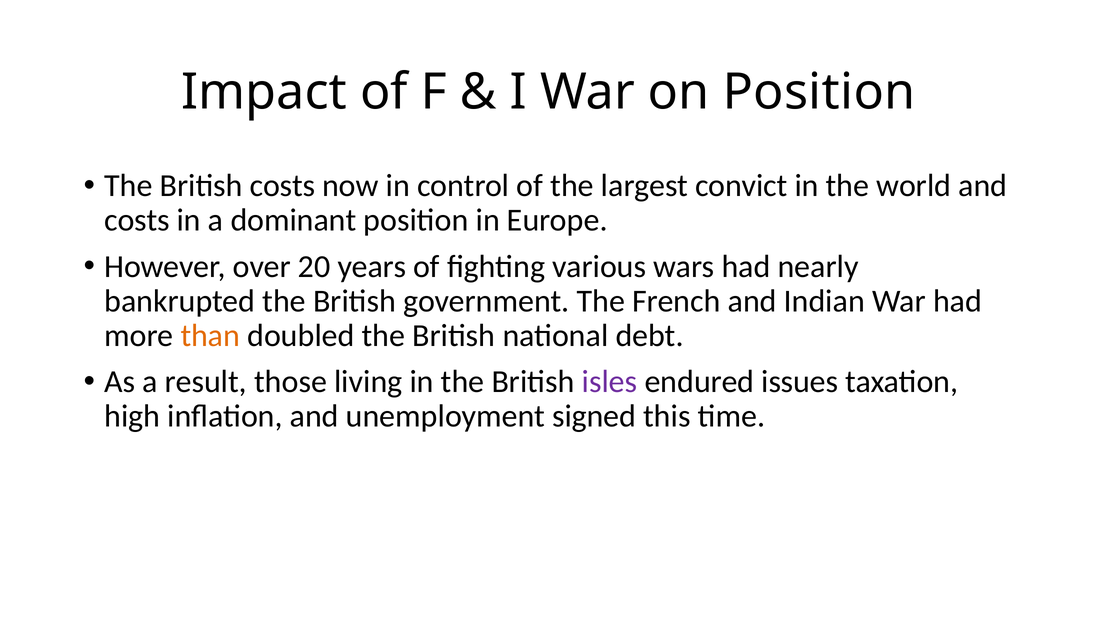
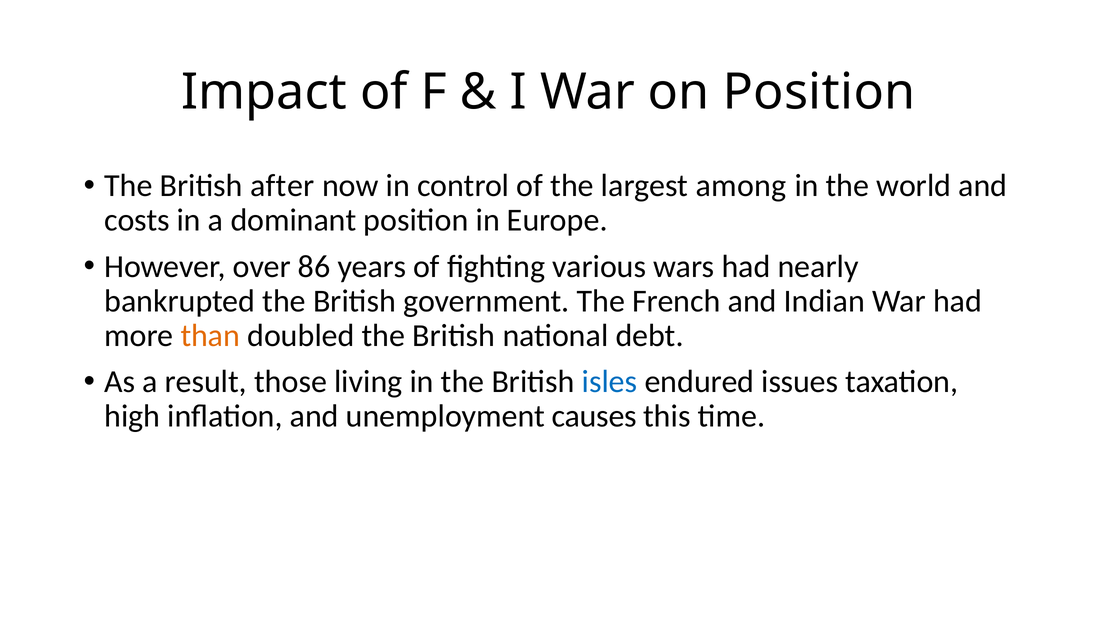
British costs: costs -> after
convict: convict -> among
20: 20 -> 86
isles colour: purple -> blue
signed: signed -> causes
